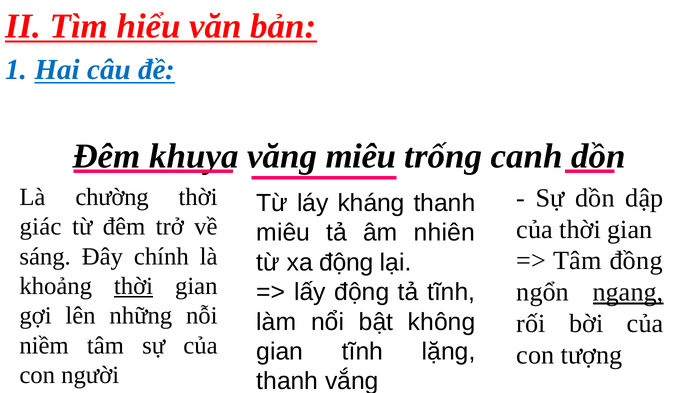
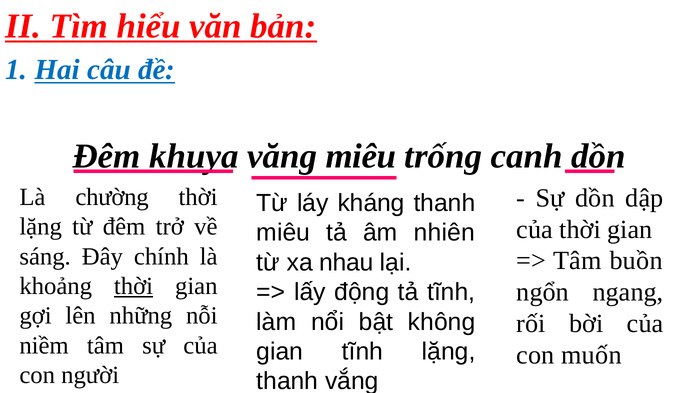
giác at (41, 227): giác -> lặng
đồng: đồng -> buồn
xa động: động -> nhau
ngang underline: present -> none
tượng: tượng -> muốn
